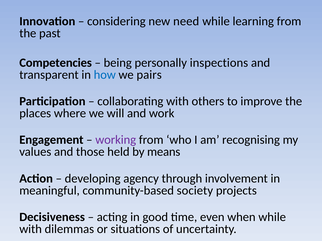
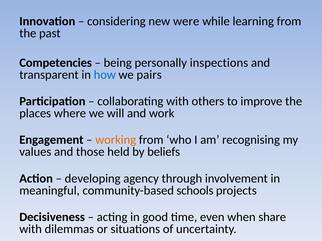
need: need -> were
working colour: purple -> orange
means: means -> beliefs
society: society -> schools
when while: while -> share
